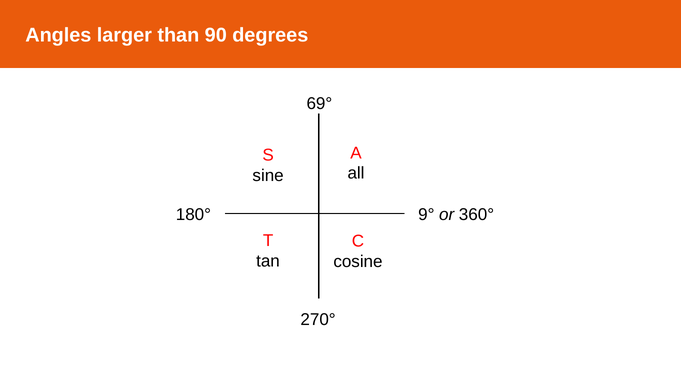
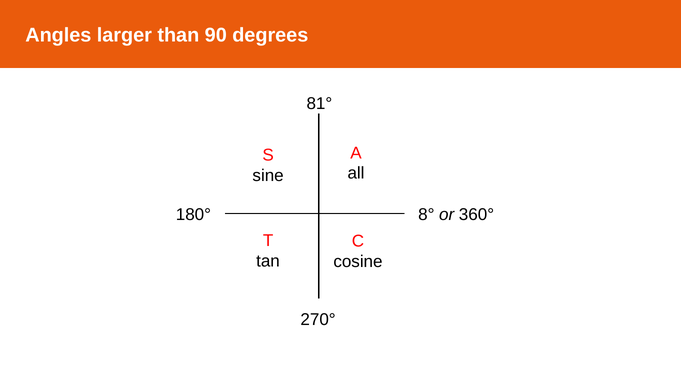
69°: 69° -> 81°
9°: 9° -> 8°
